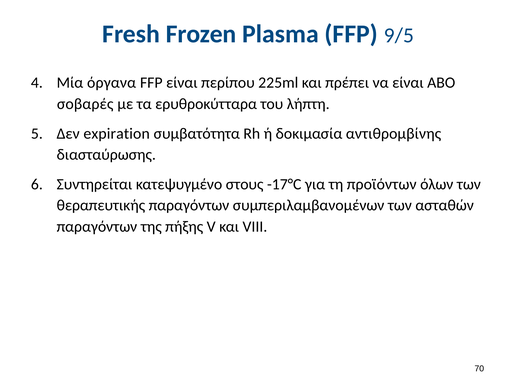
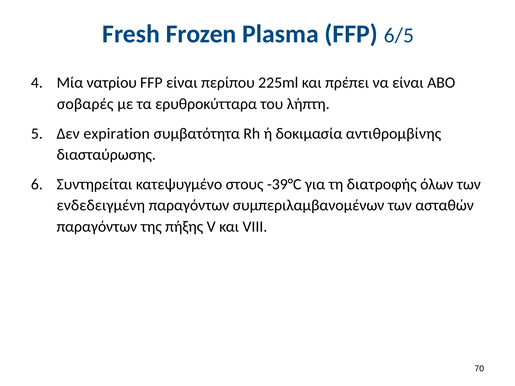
9/5: 9/5 -> 6/5
όργανα: όργανα -> νατρίου
-17°C: -17°C -> -39°C
προϊόντων: προϊόντων -> διατροφής
θεραπευτικής: θεραπευτικής -> ενδεδειγμένη
